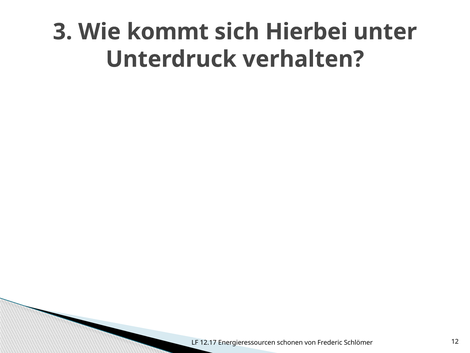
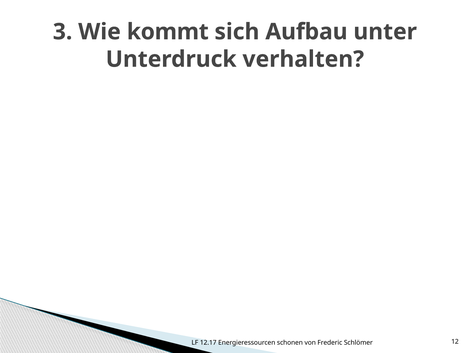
Hierbei: Hierbei -> Aufbau
